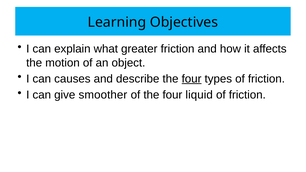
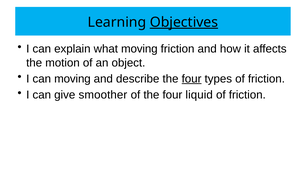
Objectives underline: none -> present
what greater: greater -> moving
can causes: causes -> moving
